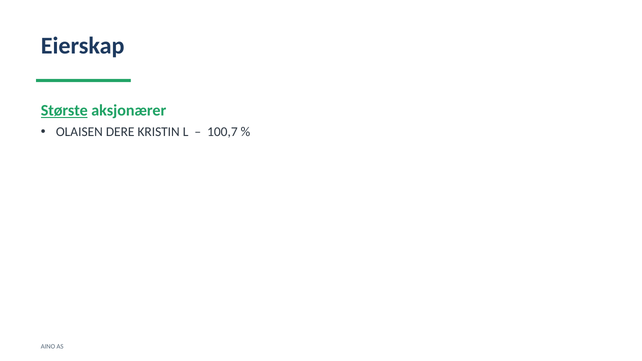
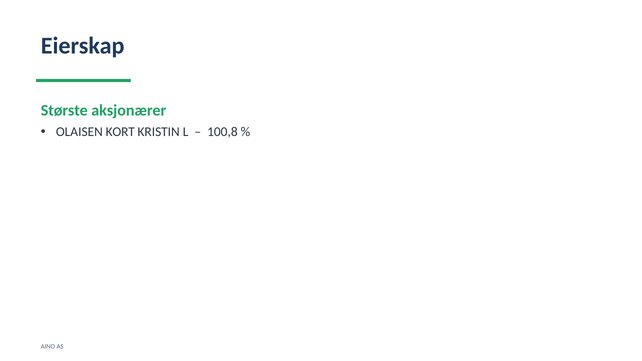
Største underline: present -> none
DERE: DERE -> KORT
100,7: 100,7 -> 100,8
